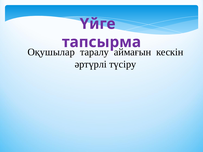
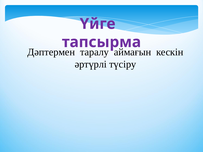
Оқушылар: Оқушылар -> Дәптермен
